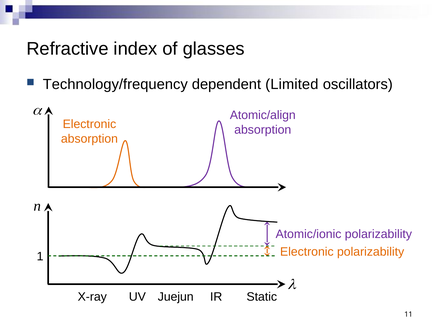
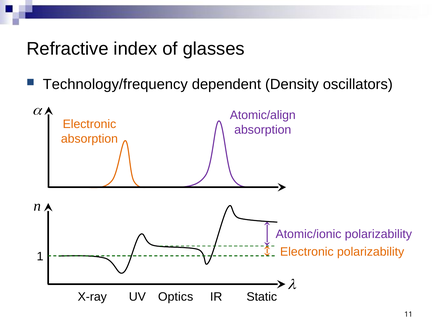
Limited: Limited -> Density
Juejun: Juejun -> Optics
